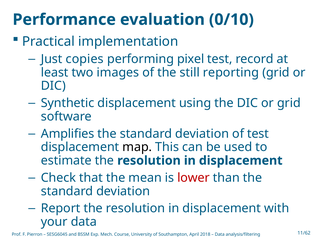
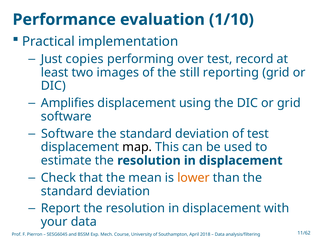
0/10: 0/10 -> 1/10
pixel: pixel -> over
Synthetic: Synthetic -> Amplifies
Amplifies at (68, 134): Amplifies -> Software
lower colour: red -> orange
